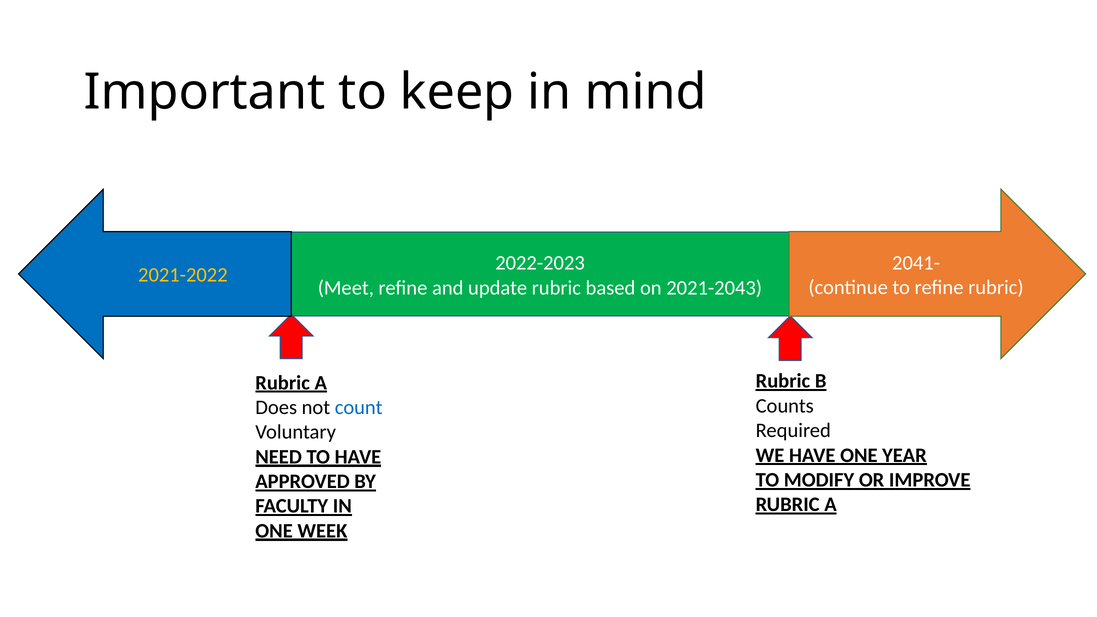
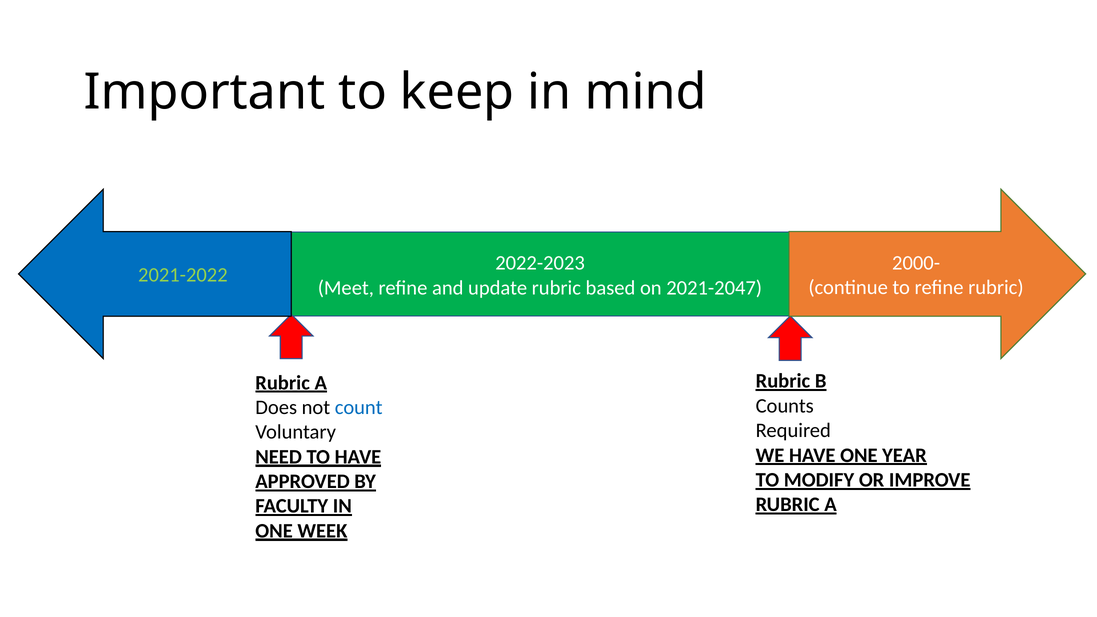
2041-: 2041- -> 2000-
2021-2022 colour: yellow -> light green
2021-2043: 2021-2043 -> 2021-2047
